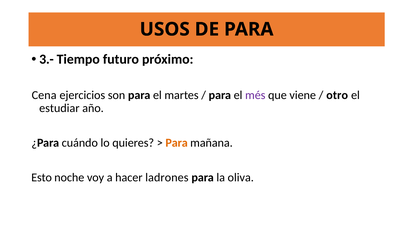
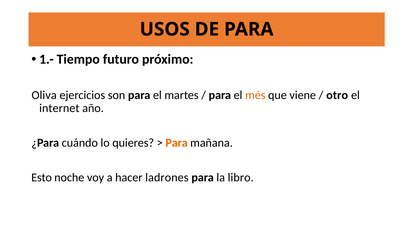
3.-: 3.- -> 1.-
Cena: Cena -> Oliva
més colour: purple -> orange
estudiar: estudiar -> internet
oliva: oliva -> libro
